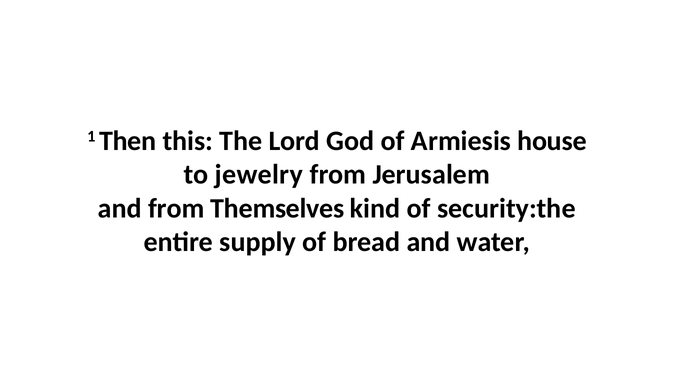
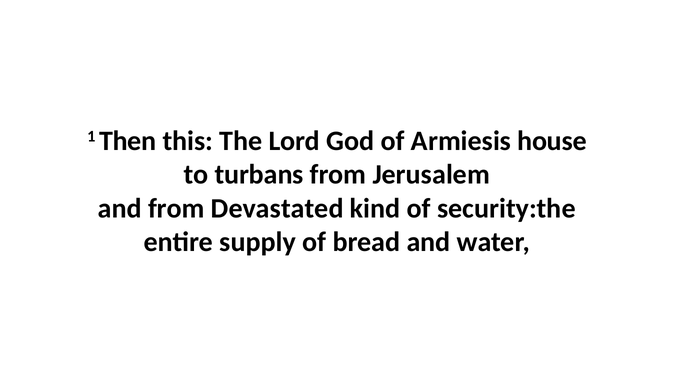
jewelry: jewelry -> turbans
Themselves: Themselves -> Devastated
